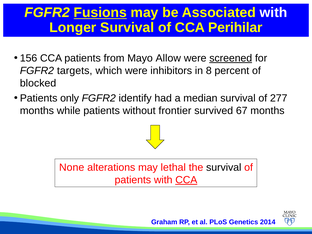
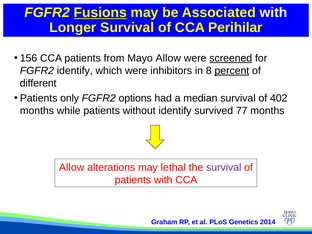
FGFR2 targets: targets -> identify
percent underline: none -> present
blocked: blocked -> different
identify: identify -> options
277: 277 -> 402
without frontier: frontier -> identify
67: 67 -> 77
None at (72, 167): None -> Allow
survival at (224, 167) colour: black -> purple
CCA at (186, 180) underline: present -> none
